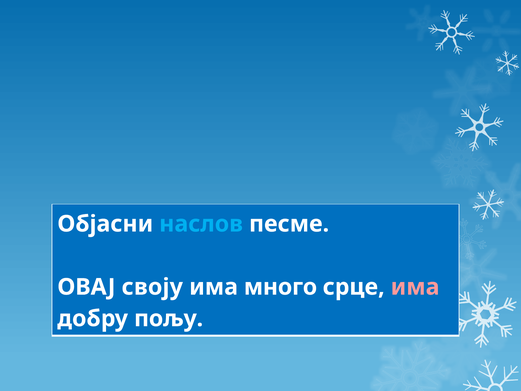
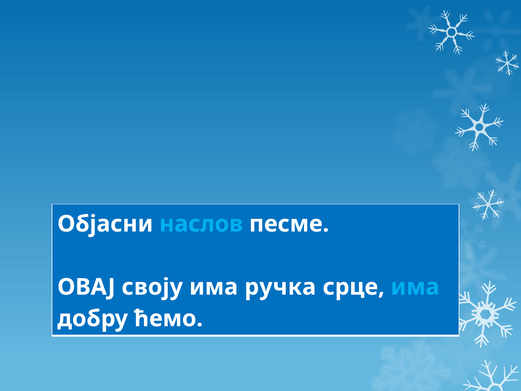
много: много -> ручка
има at (415, 287) colour: pink -> light blue
пољу: пољу -> ћемо
